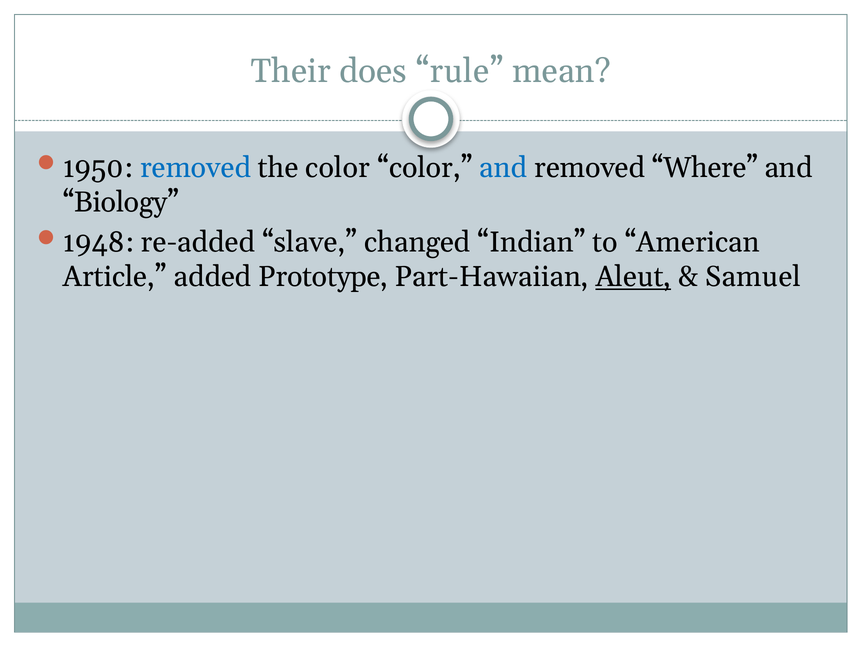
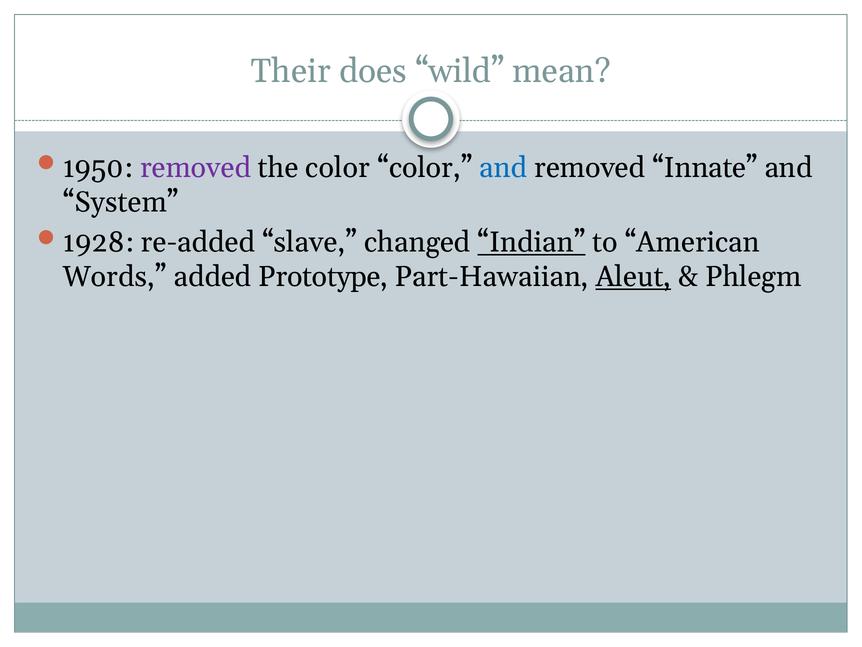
rule: rule -> wild
removed at (196, 167) colour: blue -> purple
Where: Where -> Innate
Biology: Biology -> System
1948: 1948 -> 1928
Indian underline: none -> present
Article: Article -> Words
Samuel: Samuel -> Phlegm
